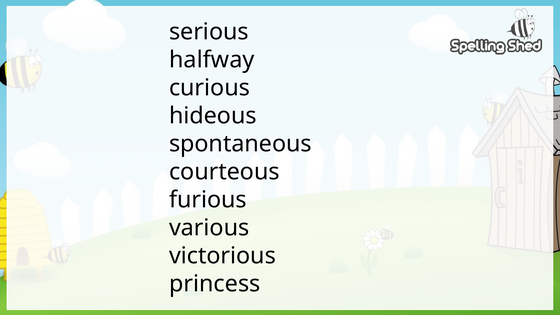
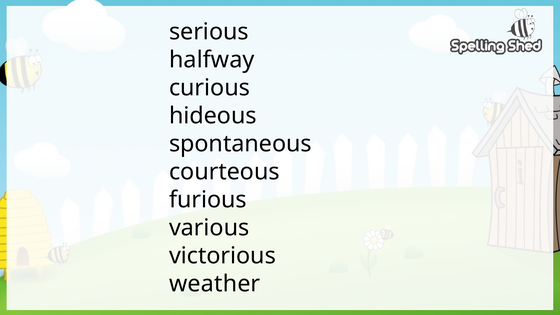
princess: princess -> weather
